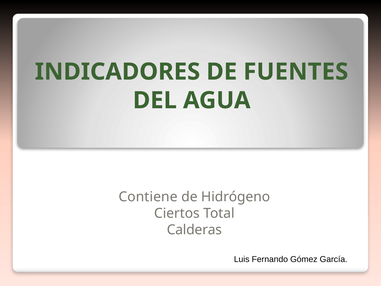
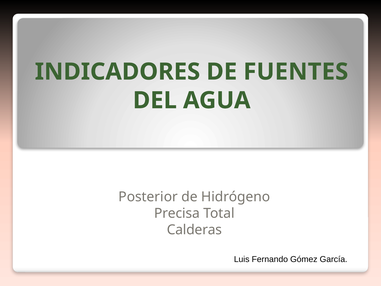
Contiene: Contiene -> Posterior
Ciertos: Ciertos -> Precisa
